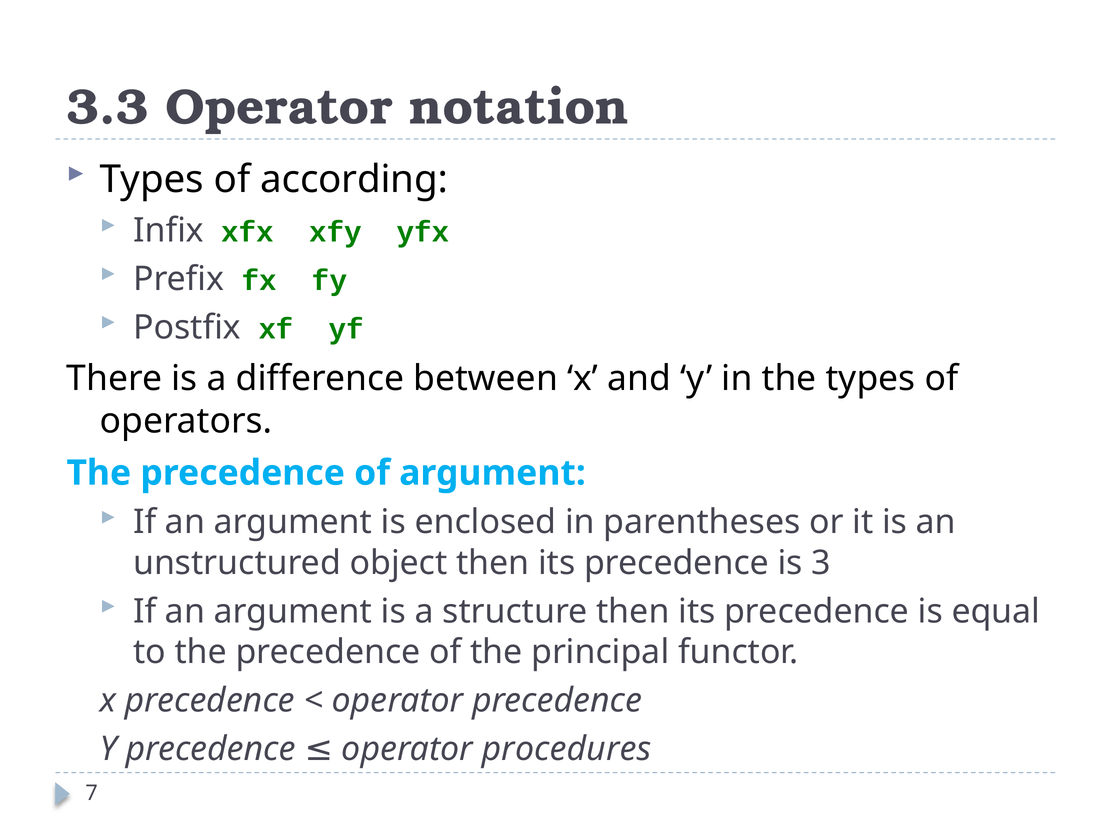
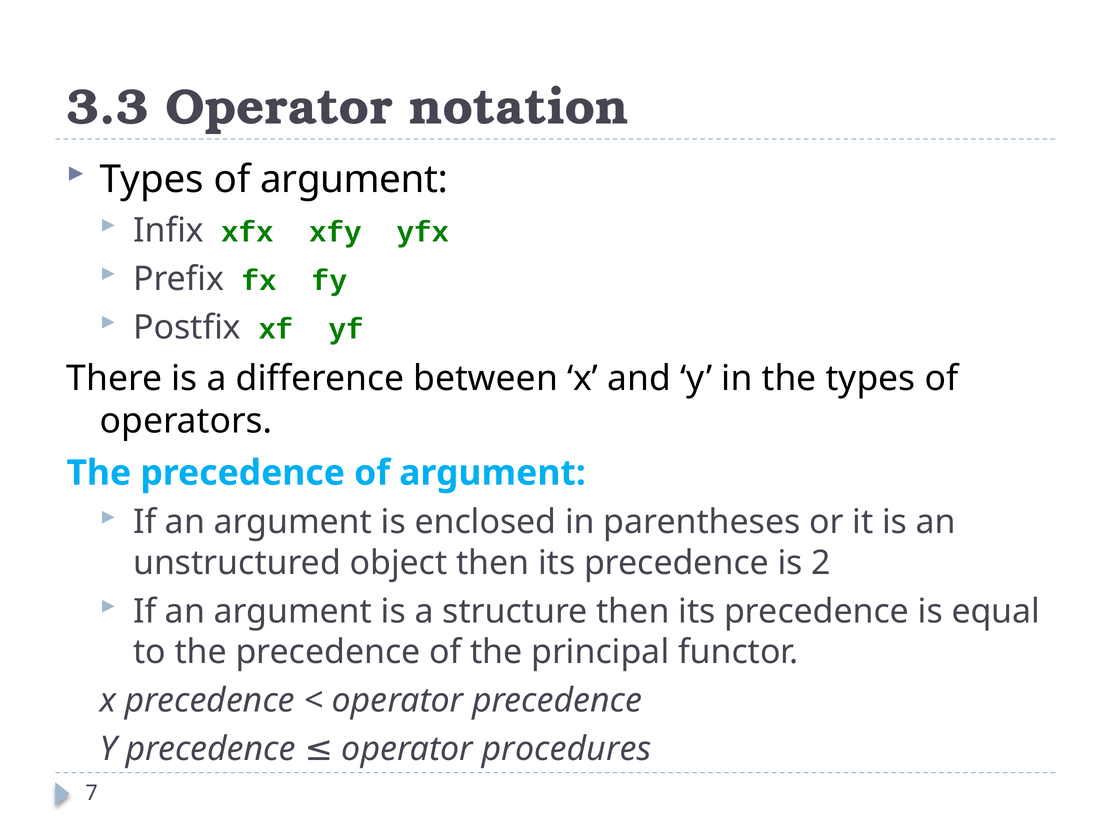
Types of according: according -> argument
3: 3 -> 2
